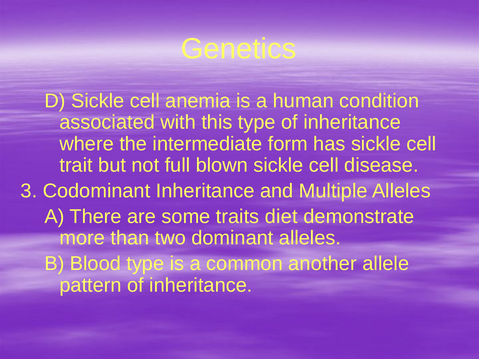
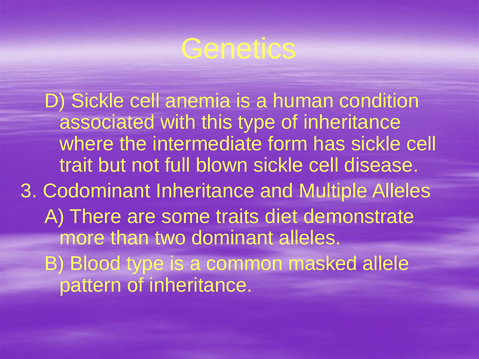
another: another -> masked
